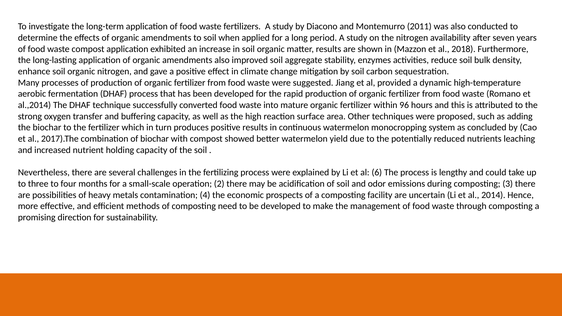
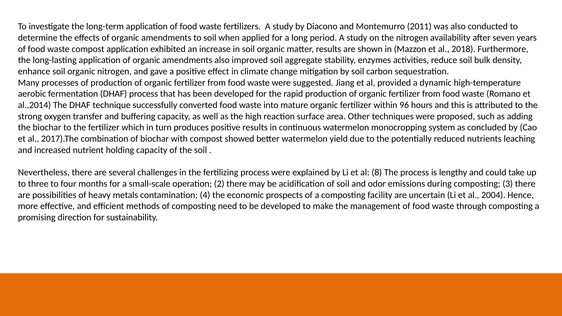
6: 6 -> 8
2014: 2014 -> 2004
